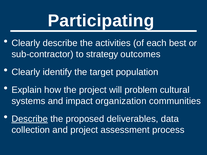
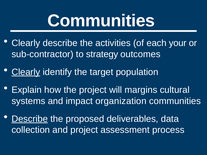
Participating at (101, 21): Participating -> Communities
best: best -> your
Clearly at (26, 72) underline: none -> present
problem: problem -> margins
